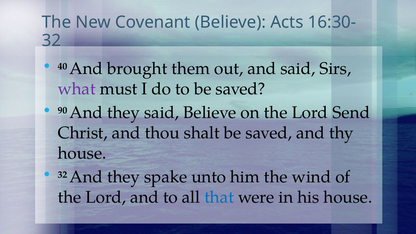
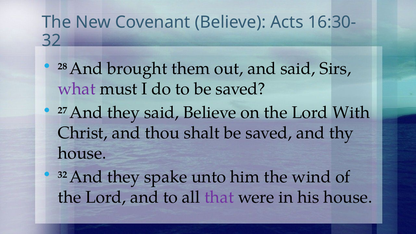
40: 40 -> 28
90: 90 -> 27
Send: Send -> With
that colour: blue -> purple
